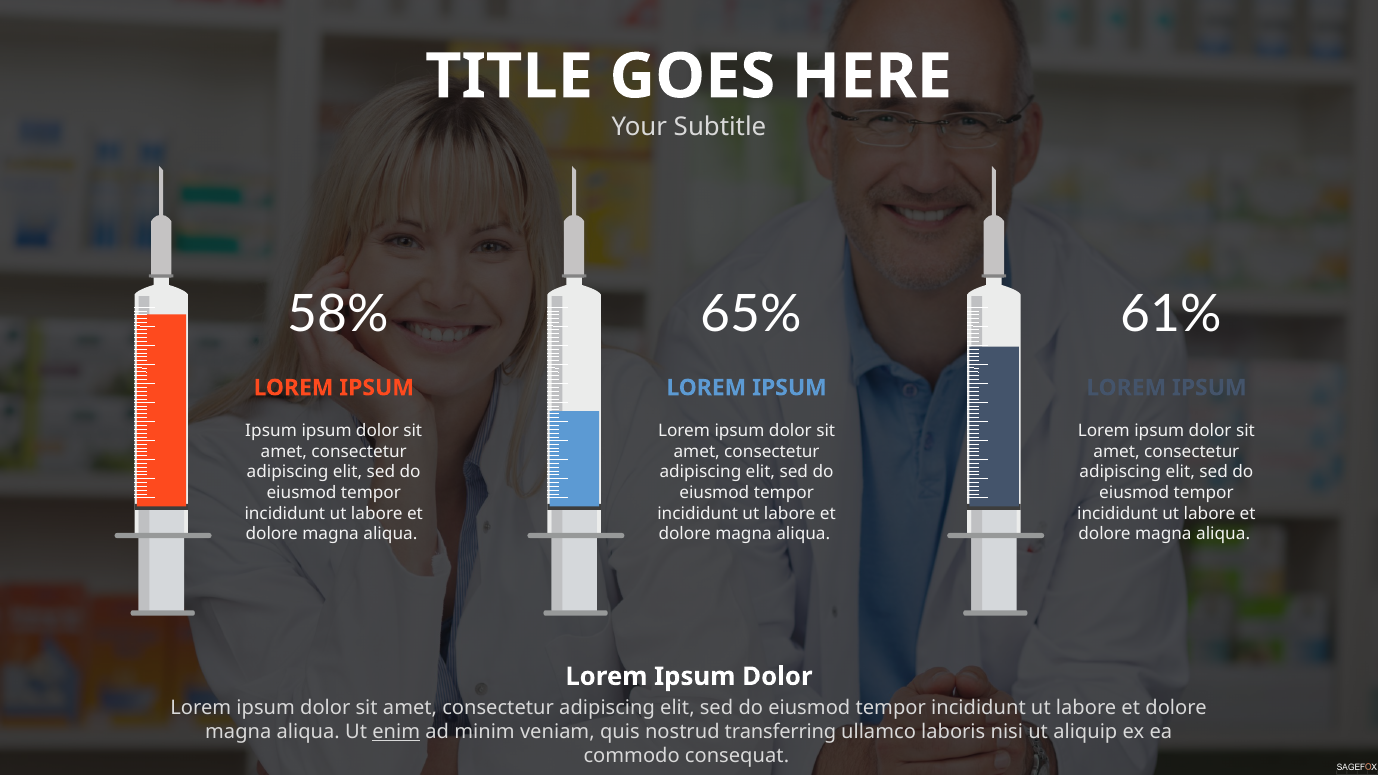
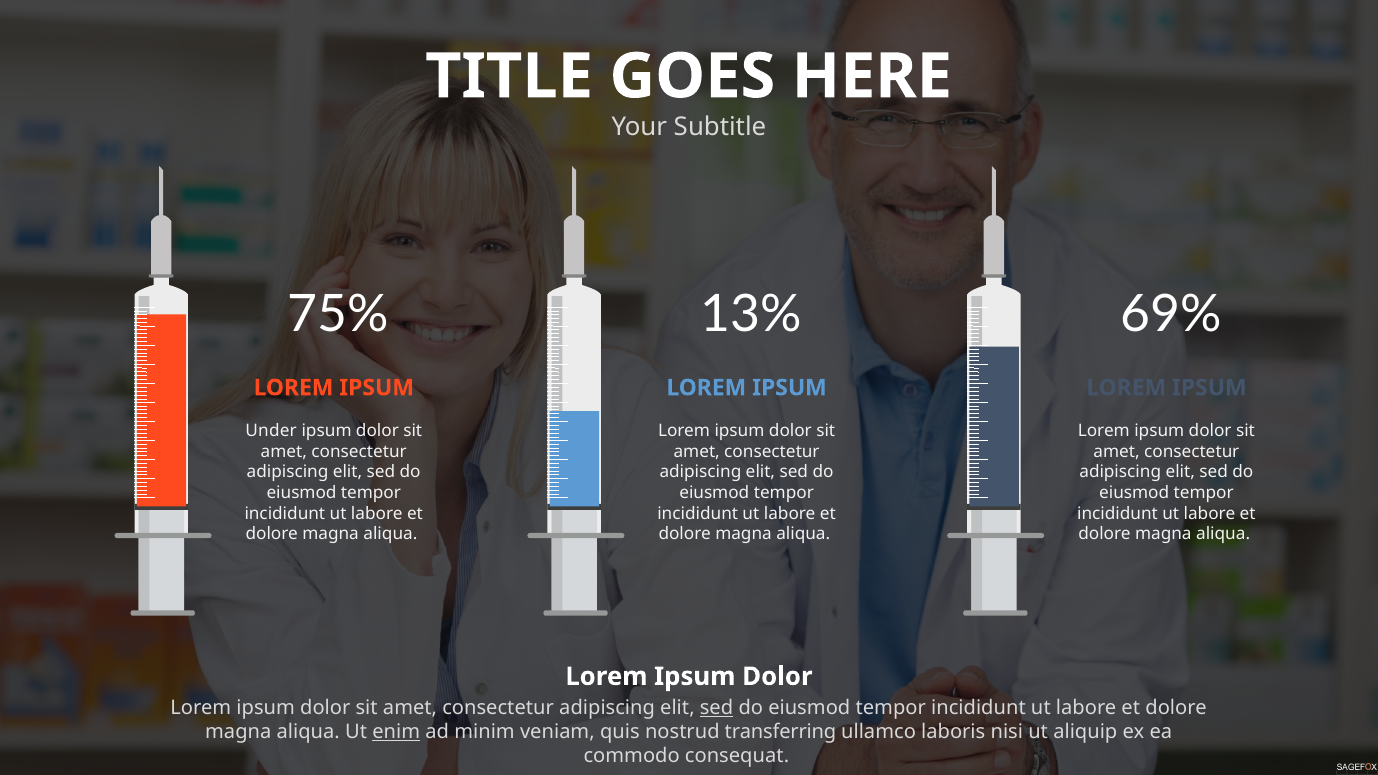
58%: 58% -> 75%
65%: 65% -> 13%
61%: 61% -> 69%
Ipsum at (271, 431): Ipsum -> Under
sed at (716, 708) underline: none -> present
